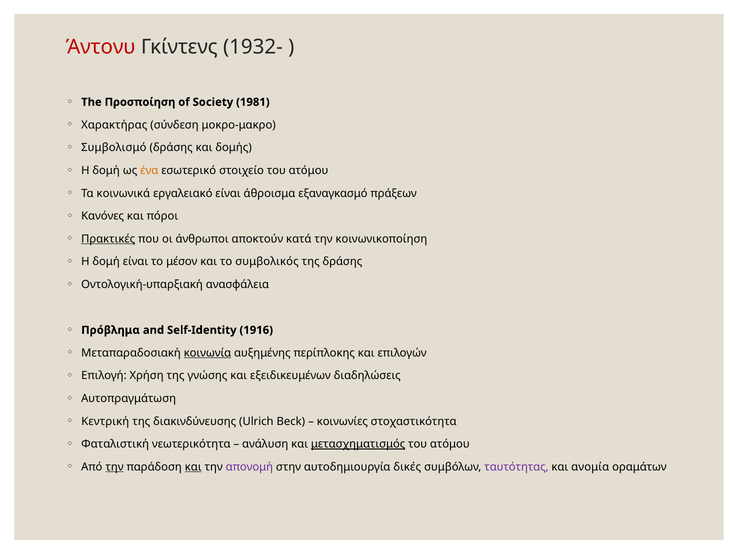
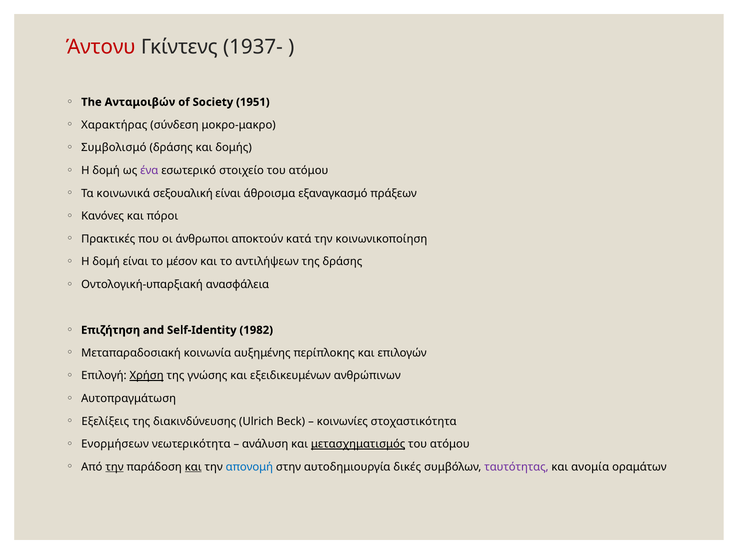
1932-: 1932- -> 1937-
Προσποίηση: Προσποίηση -> Ανταμοιβών
1981: 1981 -> 1951
ένα colour: orange -> purple
εργαλειακό: εργαλειακό -> σεξουαλική
Πρακτικές underline: present -> none
συμβολικός: συμβολικός -> αντιλήψεων
Πρόβλημα: Πρόβλημα -> Επιζήτηση
1916: 1916 -> 1982
κοινωνία underline: present -> none
Χρήση underline: none -> present
διαδηλώσεις: διαδηλώσεις -> ανθρώπινων
Κεντρική: Κεντρική -> Εξελίξεις
Φαταλιστική: Φαταλιστική -> Ενορμήσεων
απονομή colour: purple -> blue
